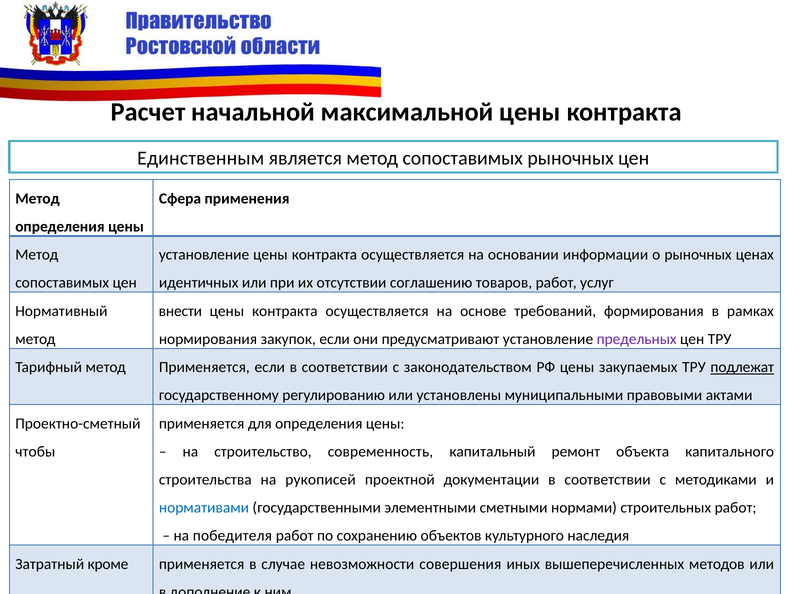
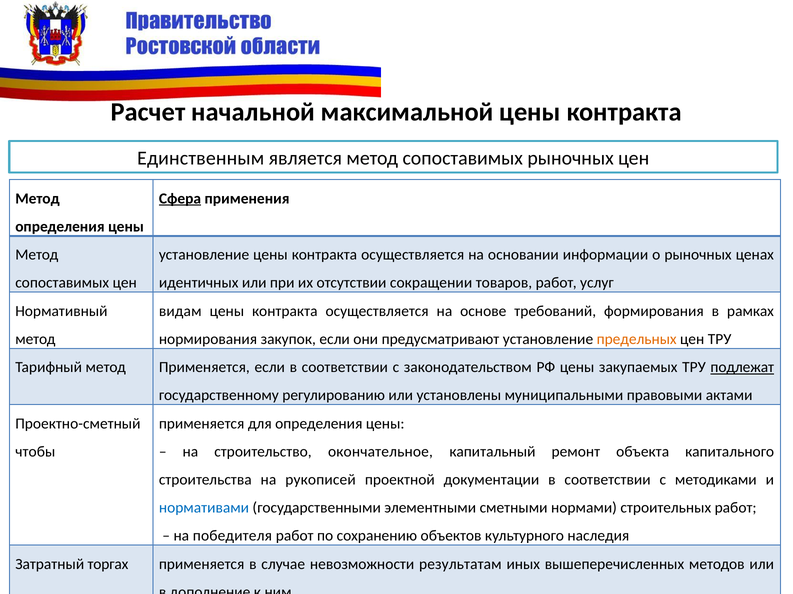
Сфера underline: none -> present
соглашению: соглашению -> сокращении
внести: внести -> видам
предельных colour: purple -> orange
современность: современность -> окончательное
кроме: кроме -> торгах
совершения: совершения -> результатам
